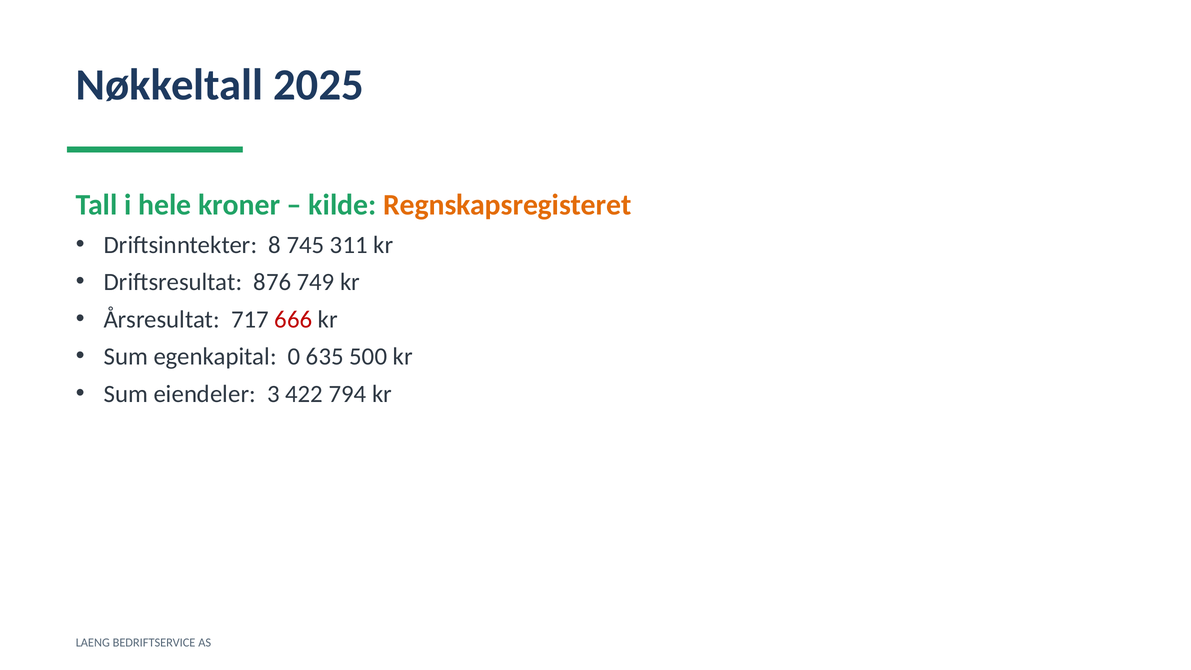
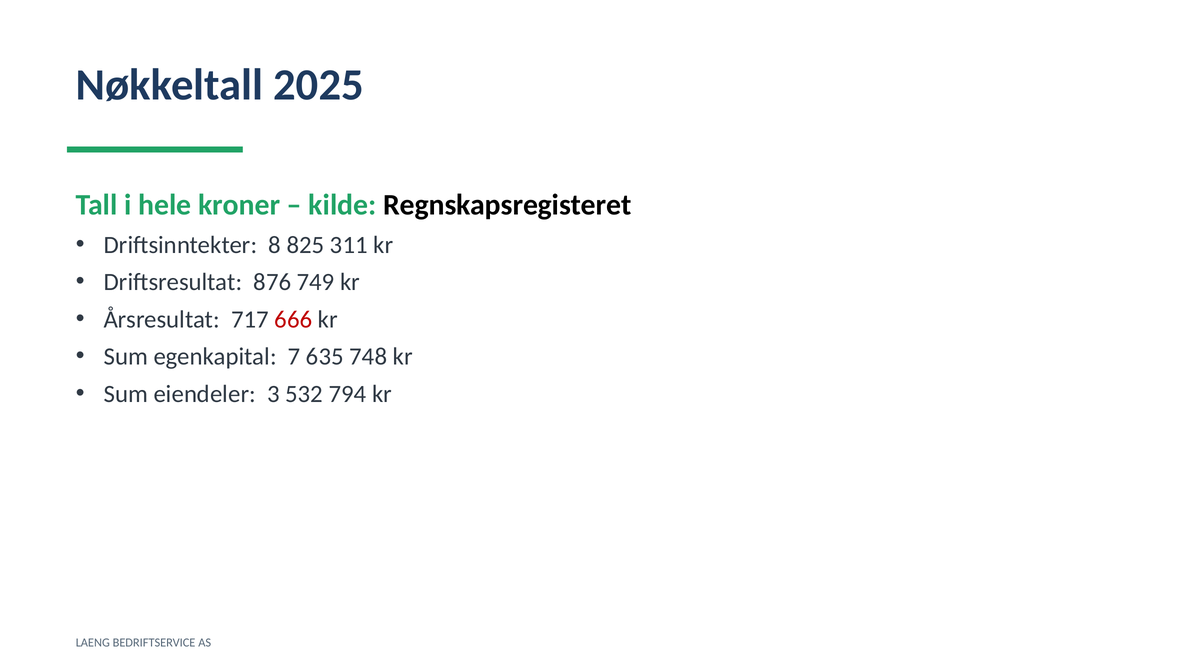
Regnskapsregisteret colour: orange -> black
745: 745 -> 825
0: 0 -> 7
500: 500 -> 748
422: 422 -> 532
